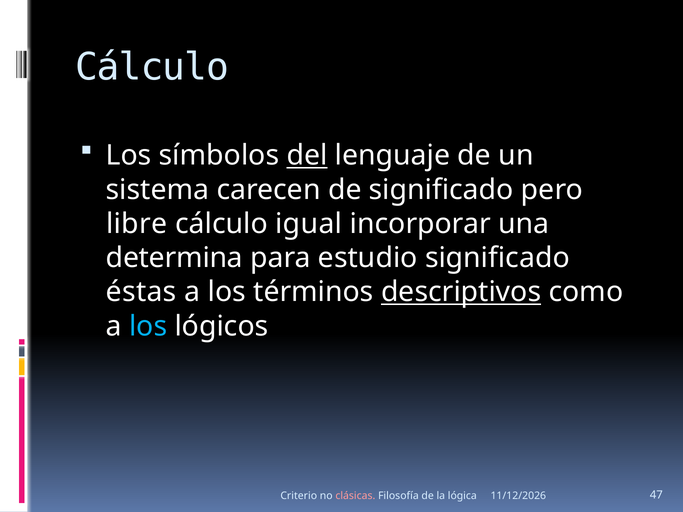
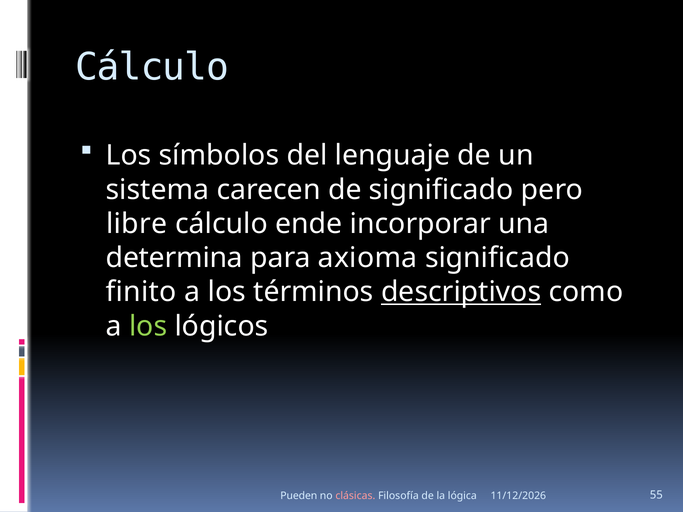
del underline: present -> none
igual: igual -> ende
estudio: estudio -> axioma
éstas: éstas -> finito
los at (148, 326) colour: light blue -> light green
Criterio: Criterio -> Pueden
47: 47 -> 55
